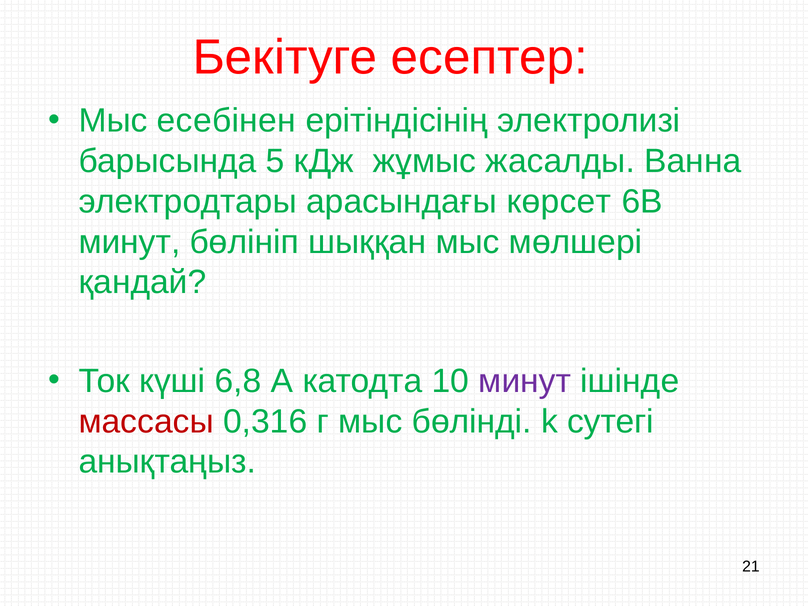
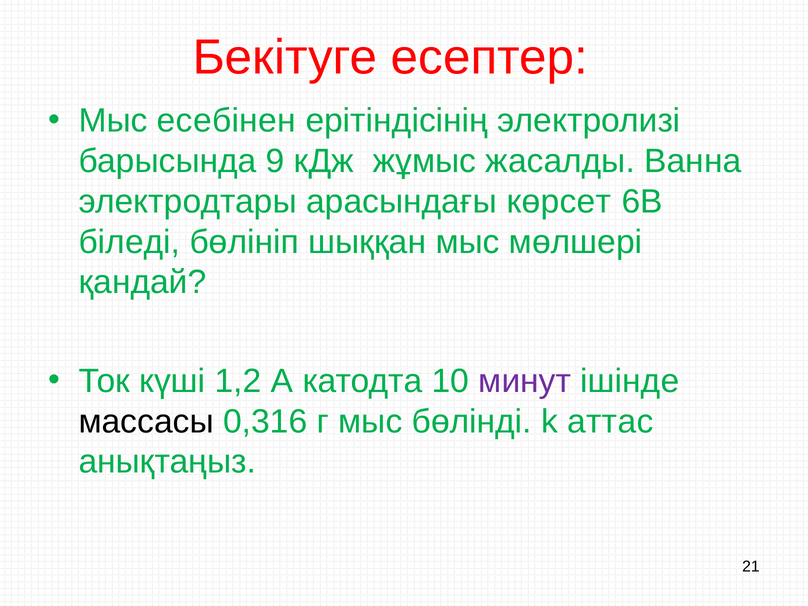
5: 5 -> 9
минут at (129, 242): минут -> біледі
6,8: 6,8 -> 1,2
массасы colour: red -> black
сутегі: сутегі -> аттас
